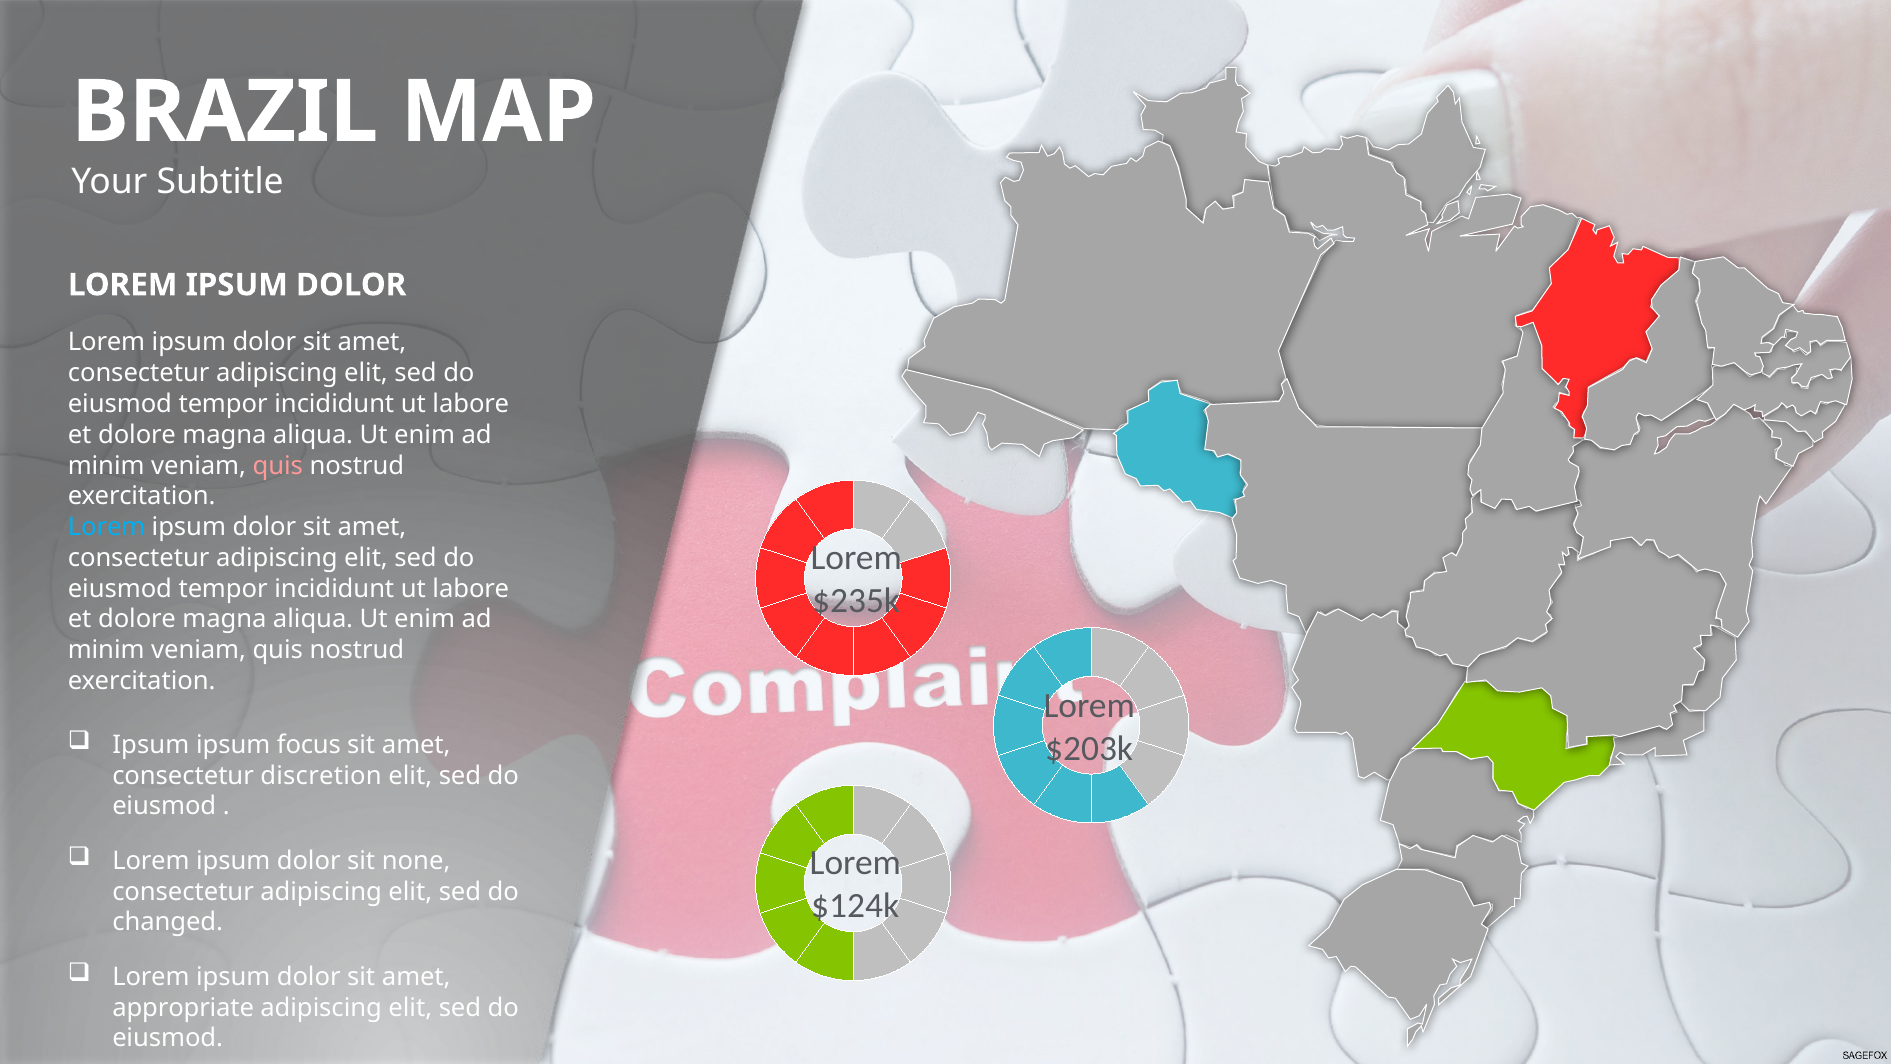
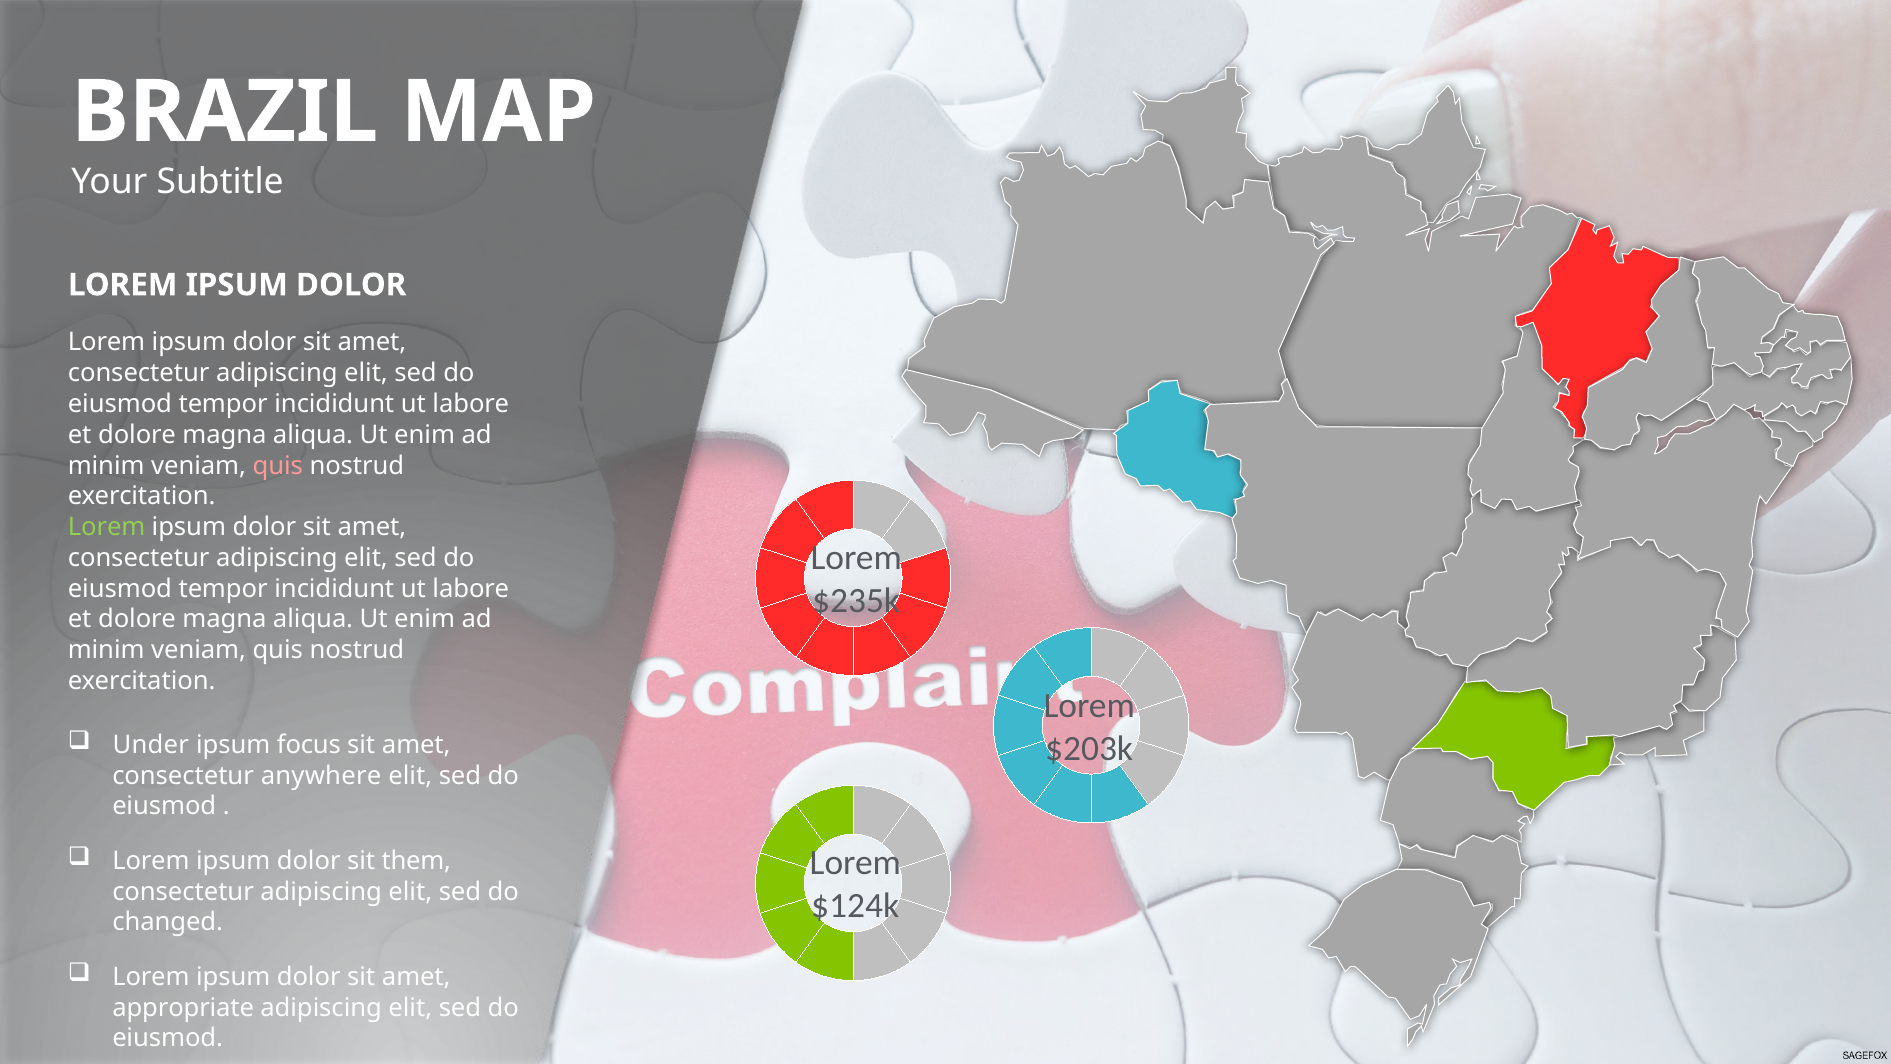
Lorem at (107, 527) colour: light blue -> light green
Ipsum at (151, 745): Ipsum -> Under
discretion: discretion -> anywhere
none: none -> them
